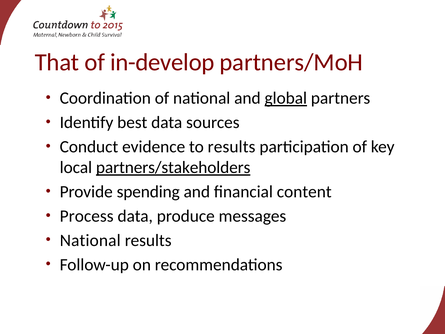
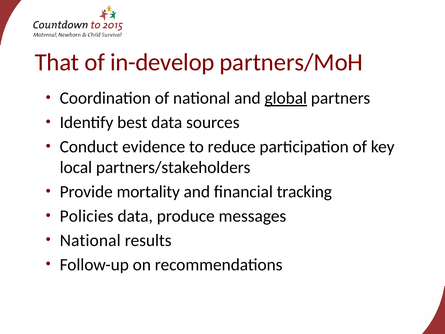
to results: results -> reduce
partners/stakeholders underline: present -> none
spending: spending -> mortality
content: content -> tracking
Process: Process -> Policies
